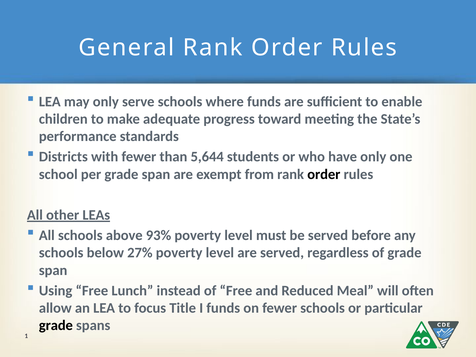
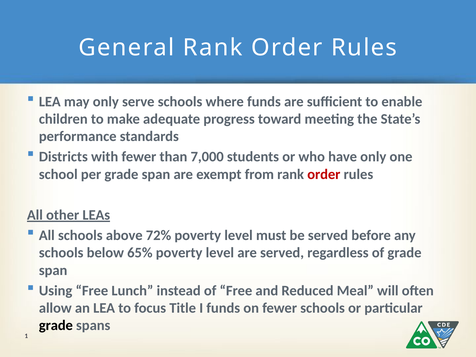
5,644: 5,644 -> 7,000
order at (324, 174) colour: black -> red
93%: 93% -> 72%
27%: 27% -> 65%
